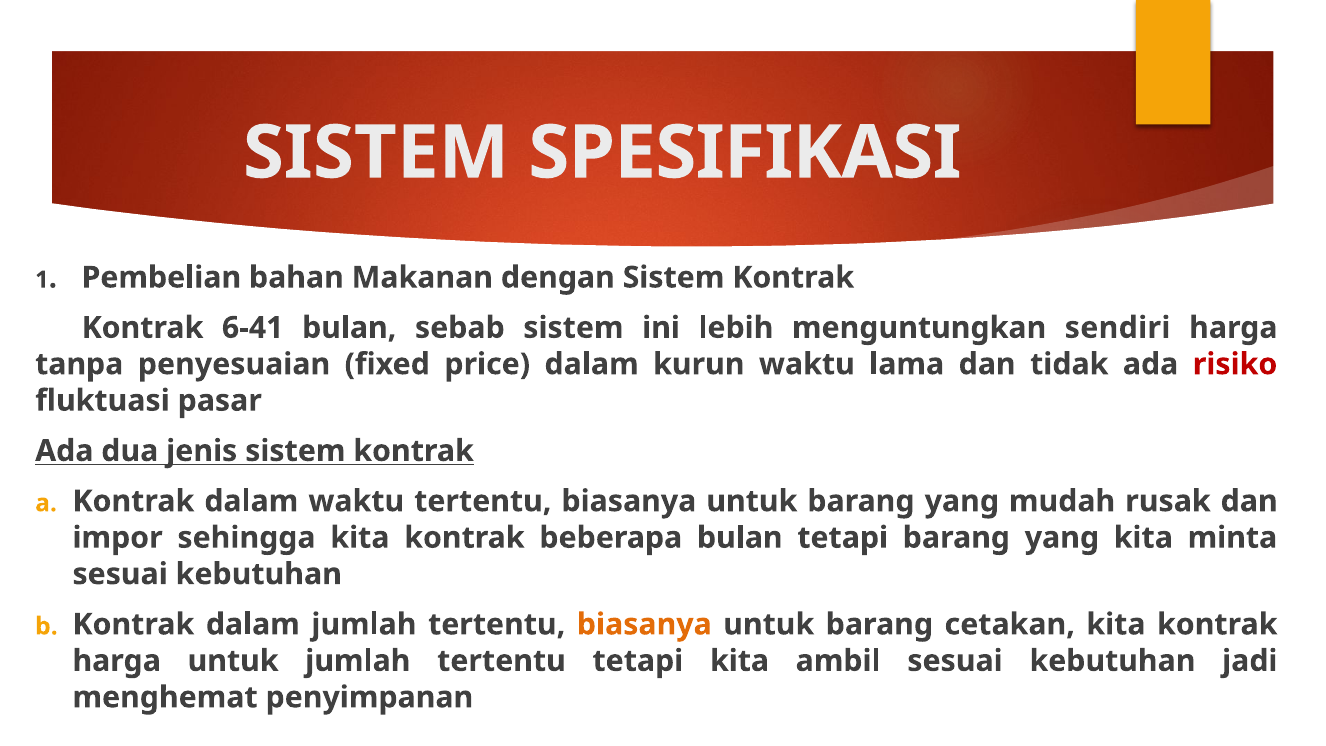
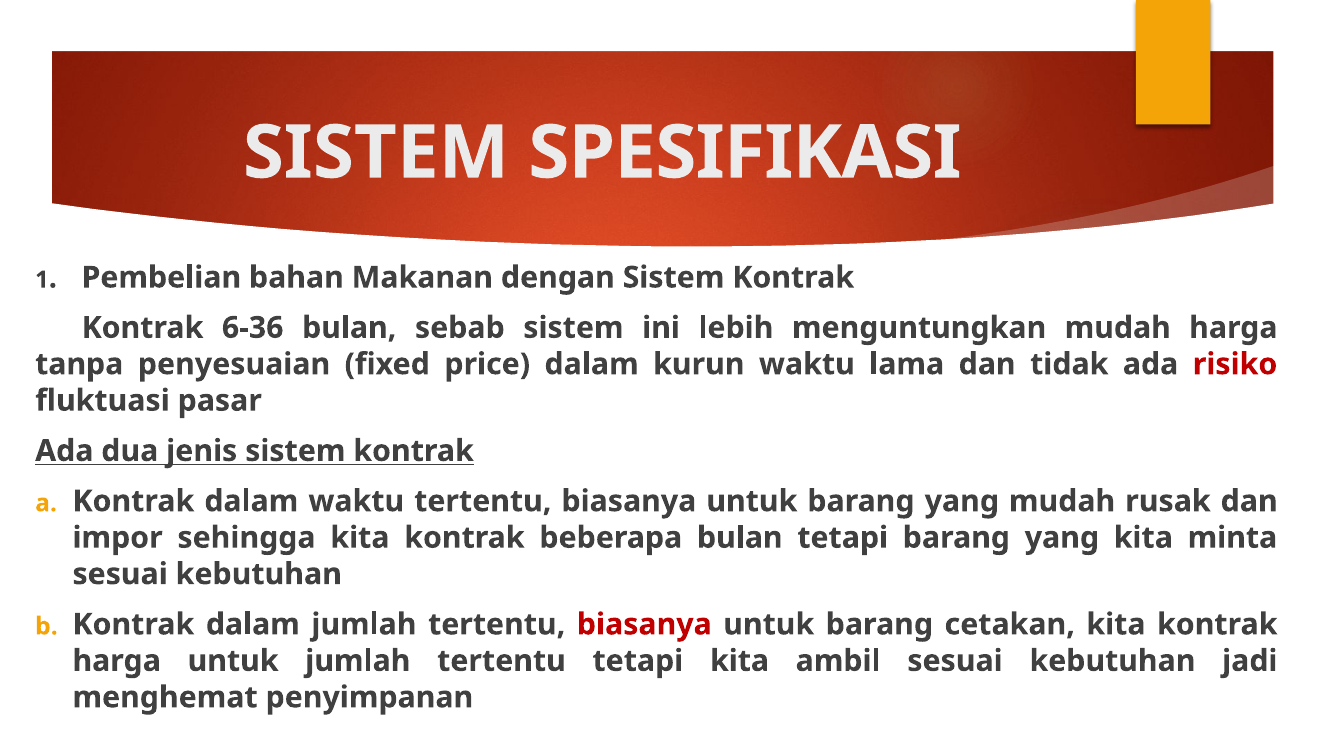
6-41: 6-41 -> 6-36
menguntungkan sendiri: sendiri -> mudah
biasanya at (644, 624) colour: orange -> red
